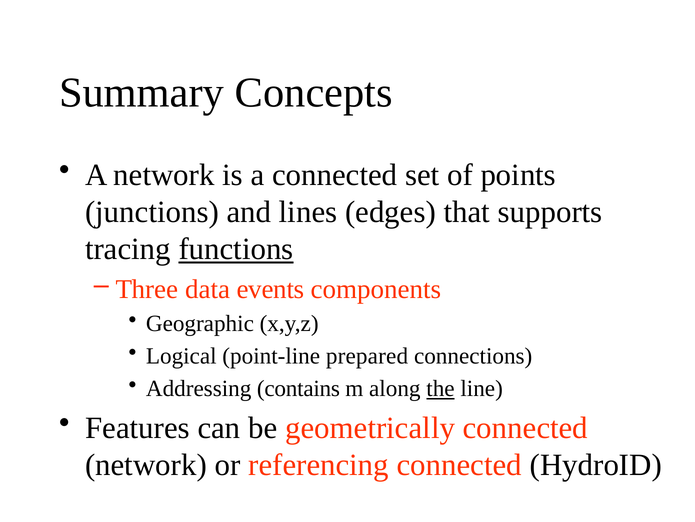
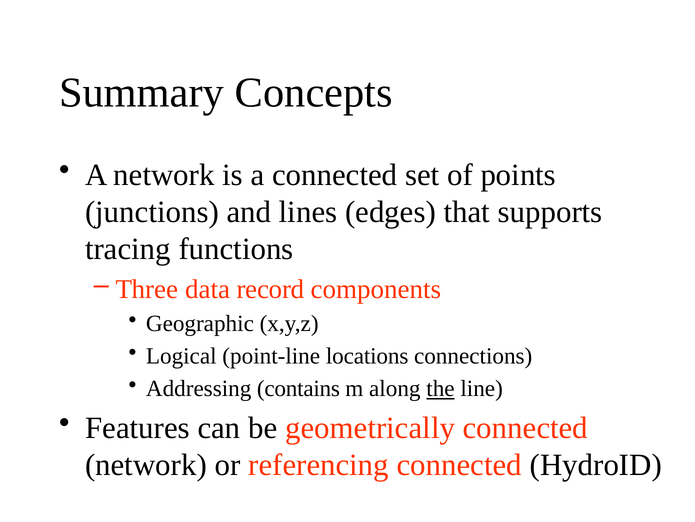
functions underline: present -> none
events: events -> record
prepared: prepared -> locations
